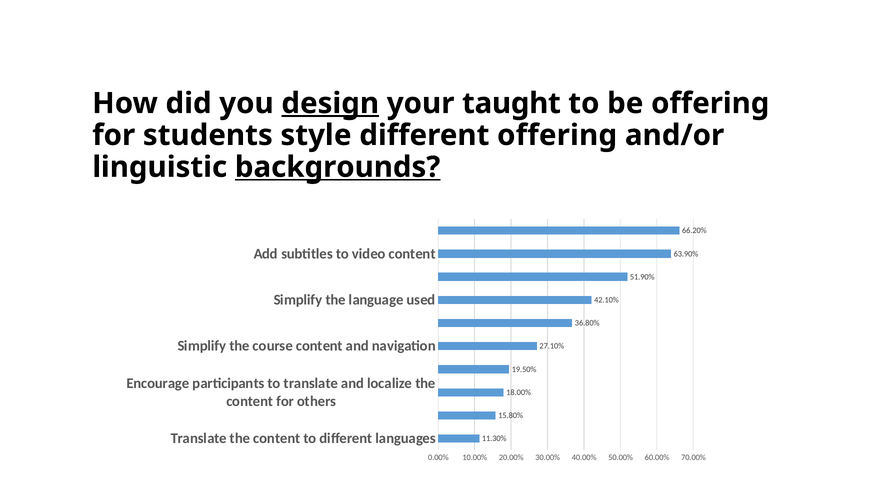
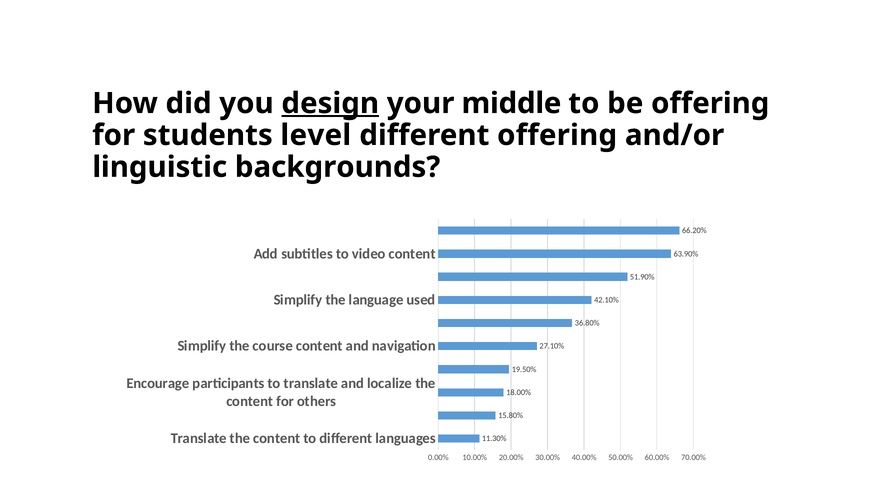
taught: taught -> middle
style: style -> level
backgrounds underline: present -> none
